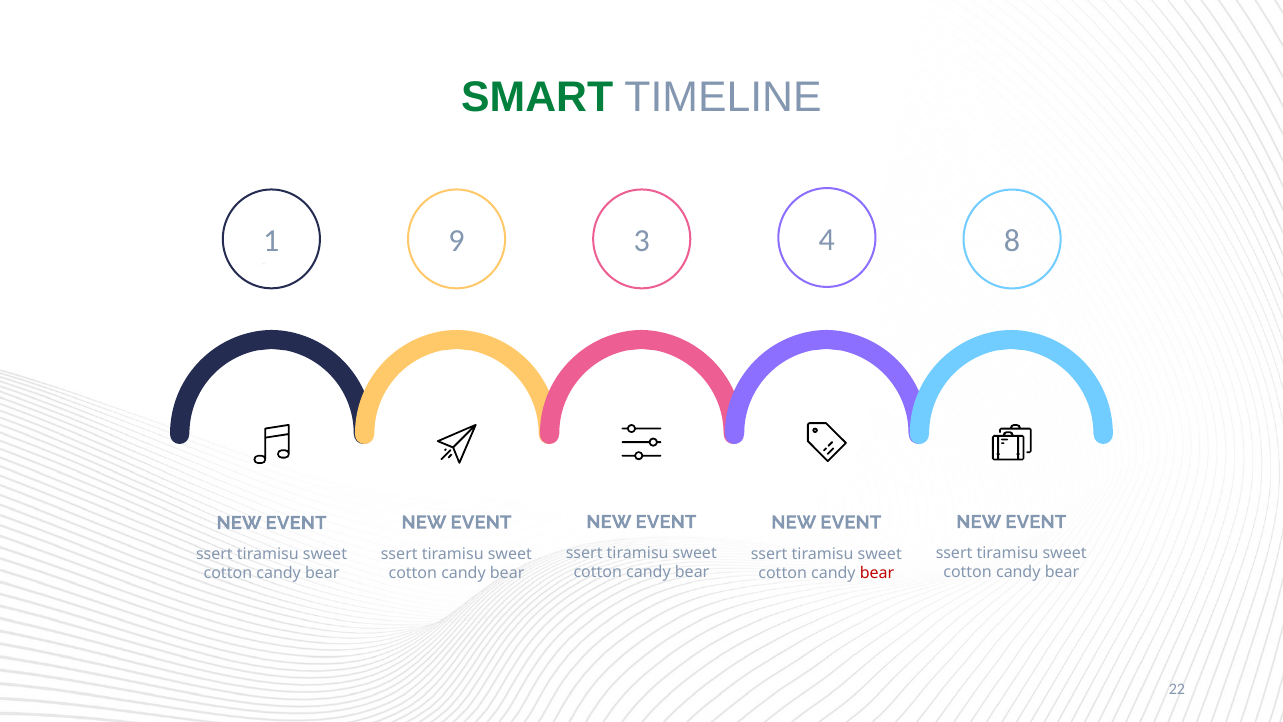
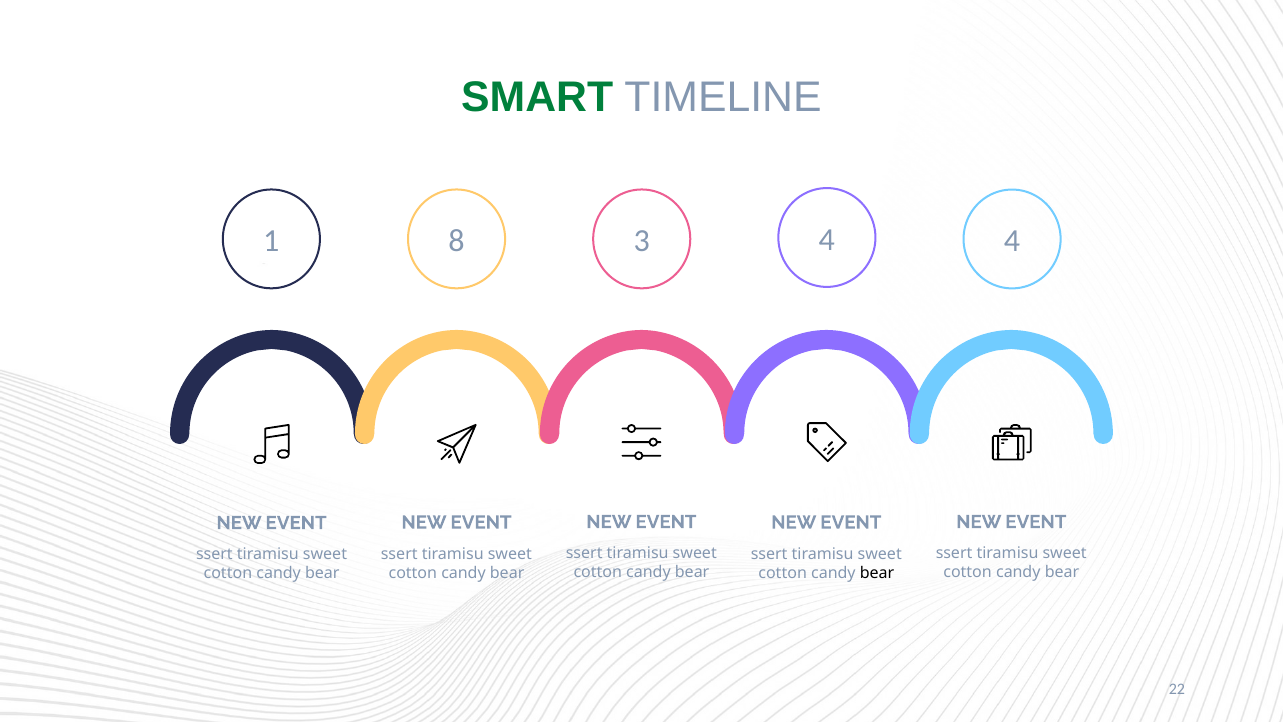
9: 9 -> 8
4 8: 8 -> 4
bear at (877, 573) colour: red -> black
